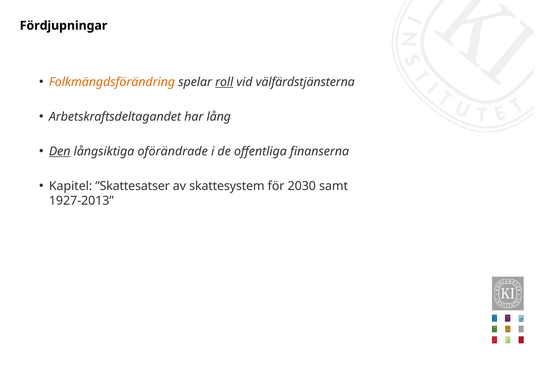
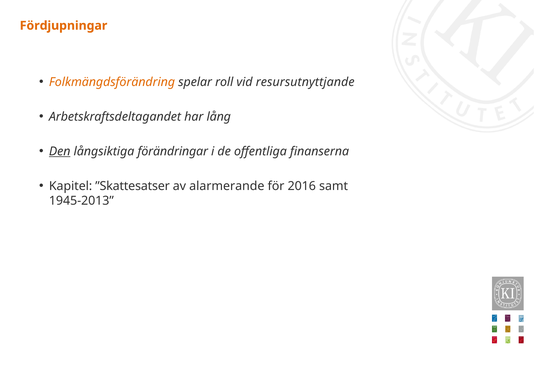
Fördjupningar colour: black -> orange
roll underline: present -> none
välfärdstjänsterna: välfärdstjänsterna -> resursutnyttjande
oförändrade: oförändrade -> förändringar
skattesystem: skattesystem -> alarmerande
2030: 2030 -> 2016
1927-2013: 1927-2013 -> 1945-2013
